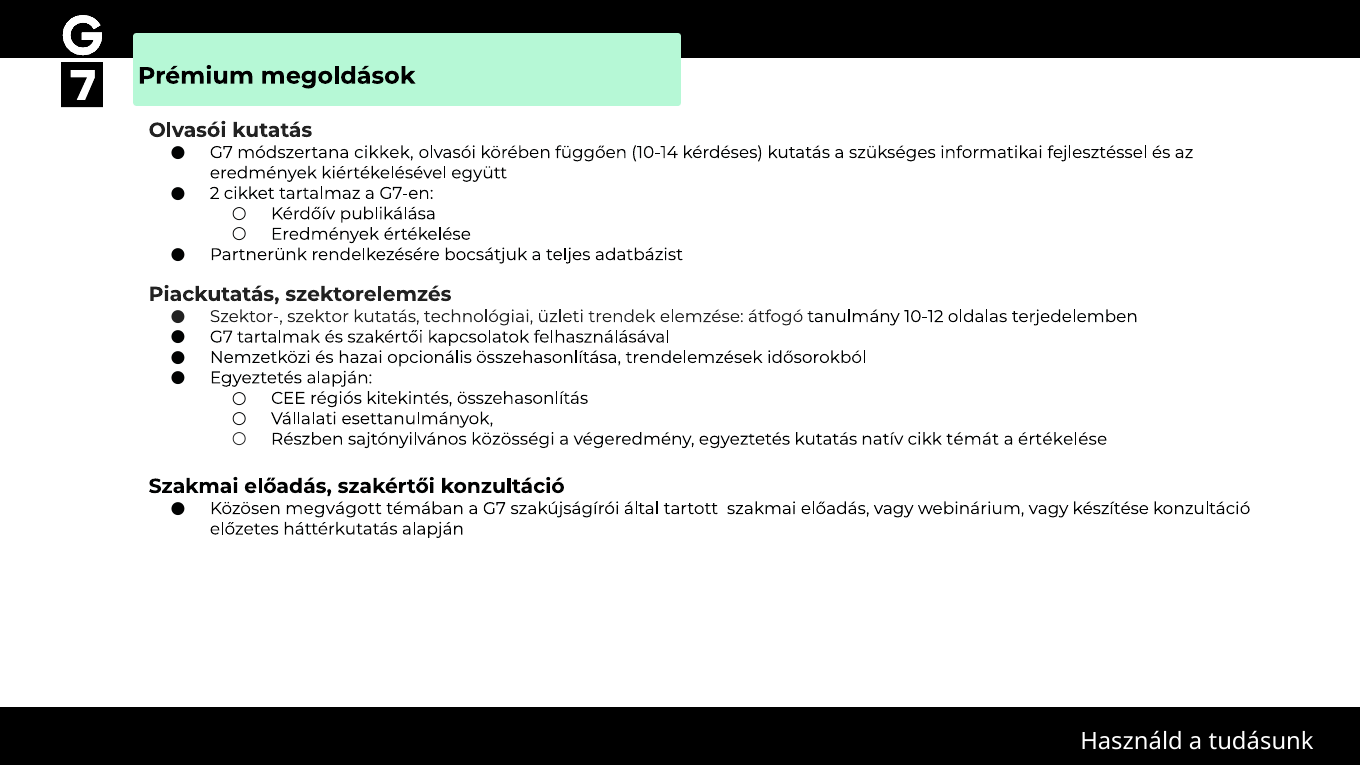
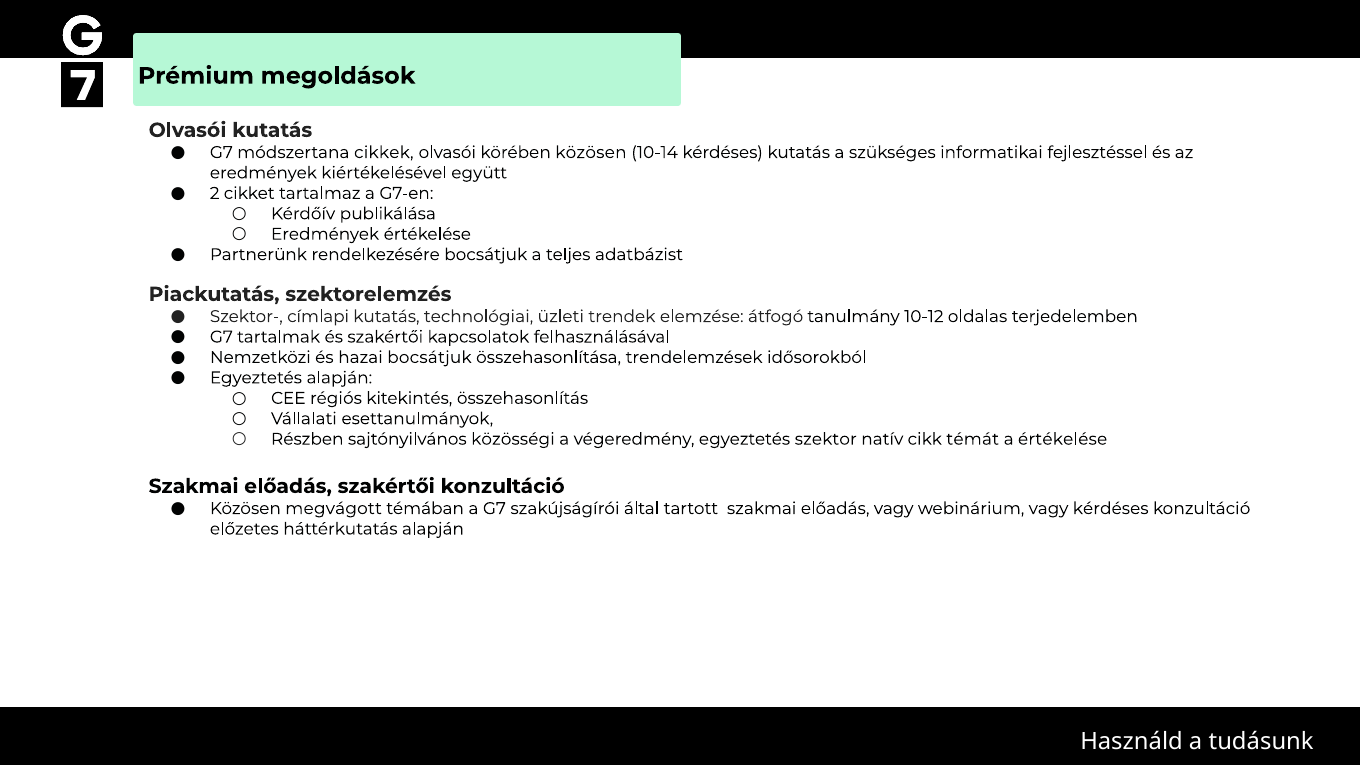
körében függően: függően -> közösen
szektor: szektor -> címlapi
hazai opcionális: opcionális -> bocsátjuk
egyeztetés kutatás: kutatás -> szektor
vagy készítése: készítése -> kérdéses
